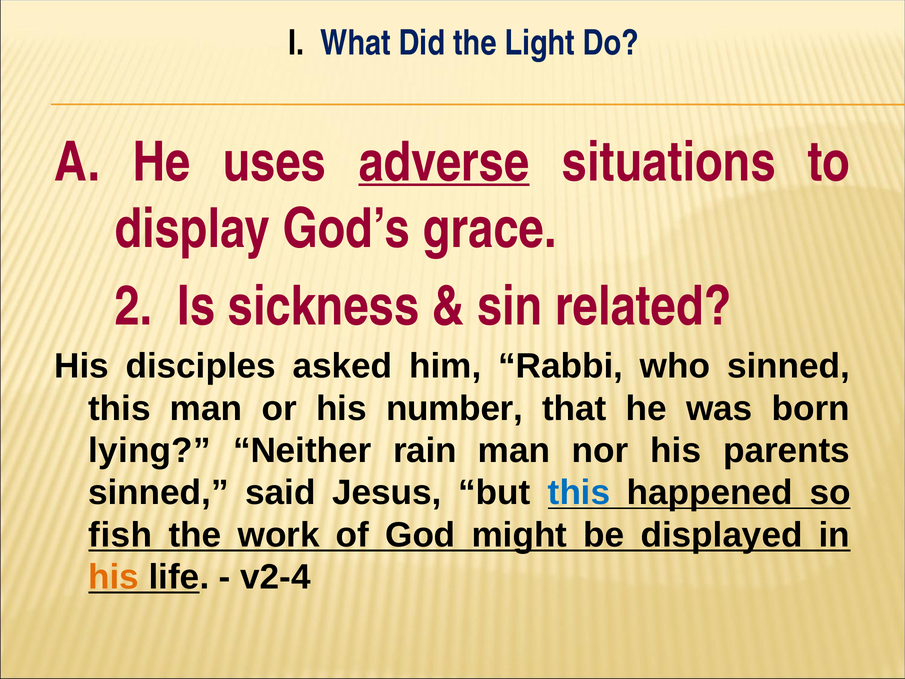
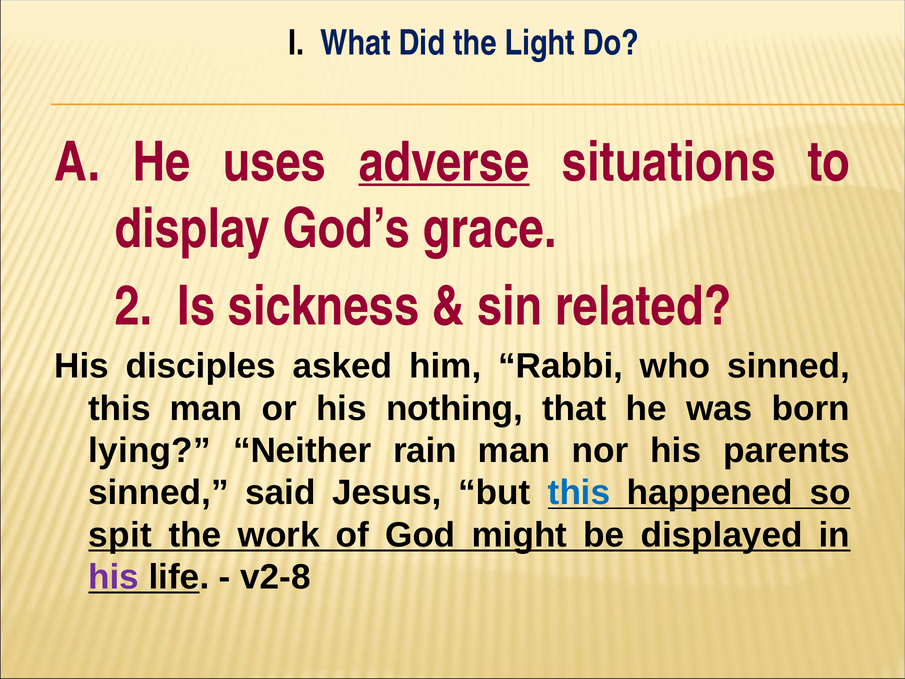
number: number -> nothing
fish: fish -> spit
his at (114, 577) colour: orange -> purple
v2-4: v2-4 -> v2-8
